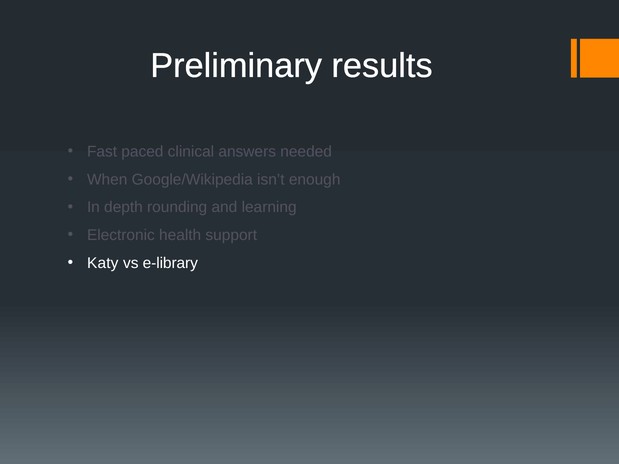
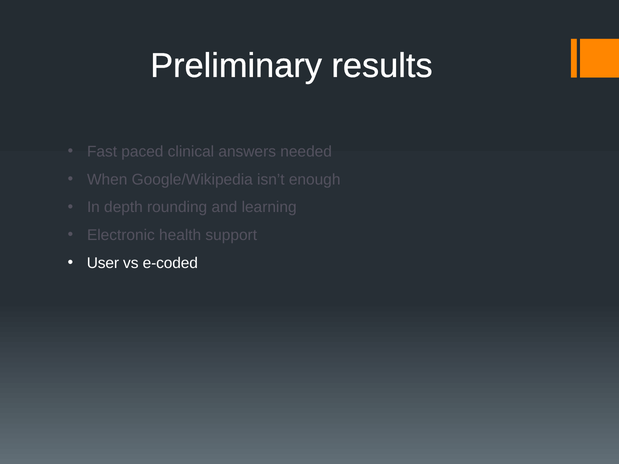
Katy: Katy -> User
e-library: e-library -> e-coded
